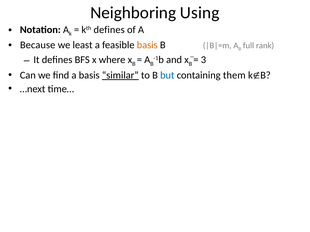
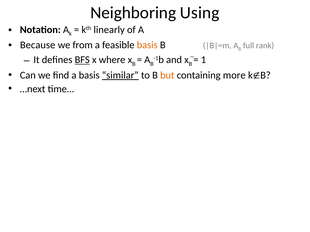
kth defines: defines -> linearly
least: least -> from
BFS underline: none -> present
3: 3 -> 1
but colour: blue -> orange
them: them -> more
